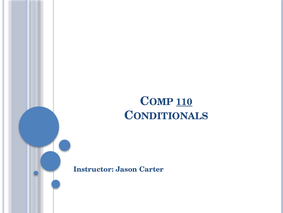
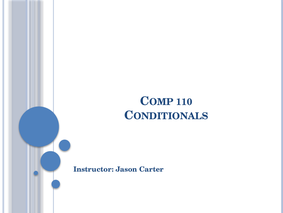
110 underline: present -> none
